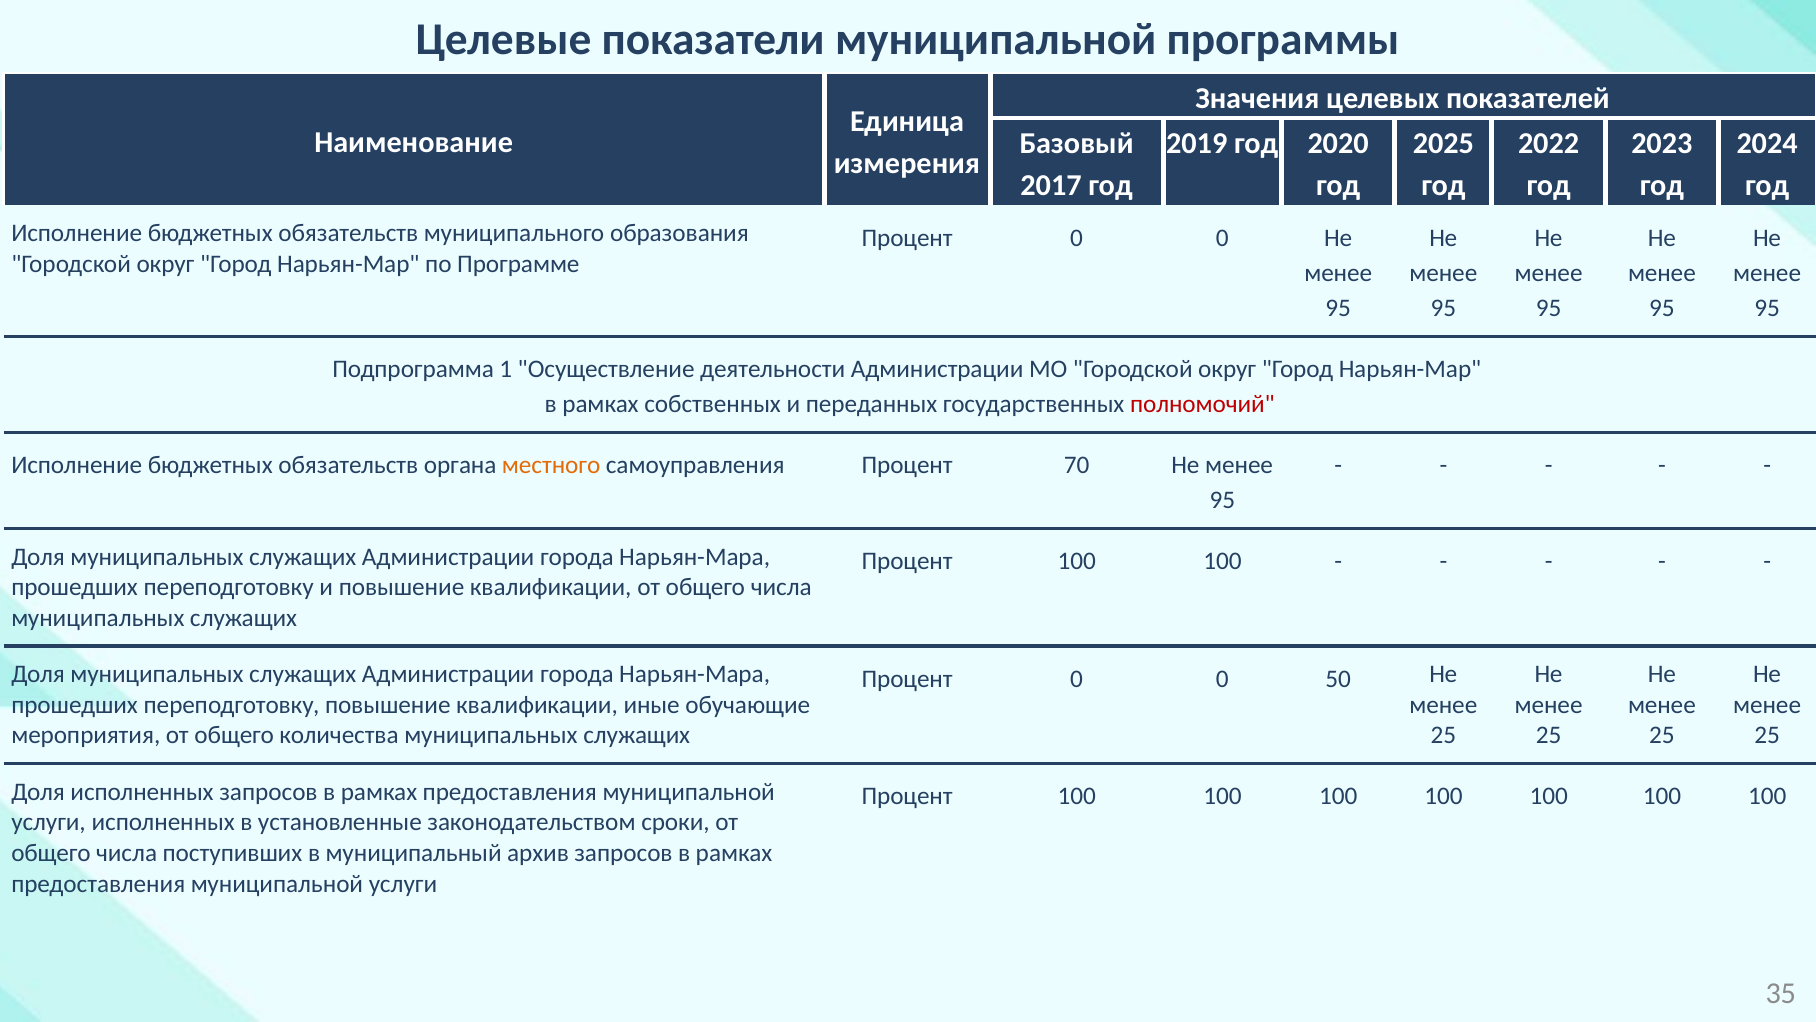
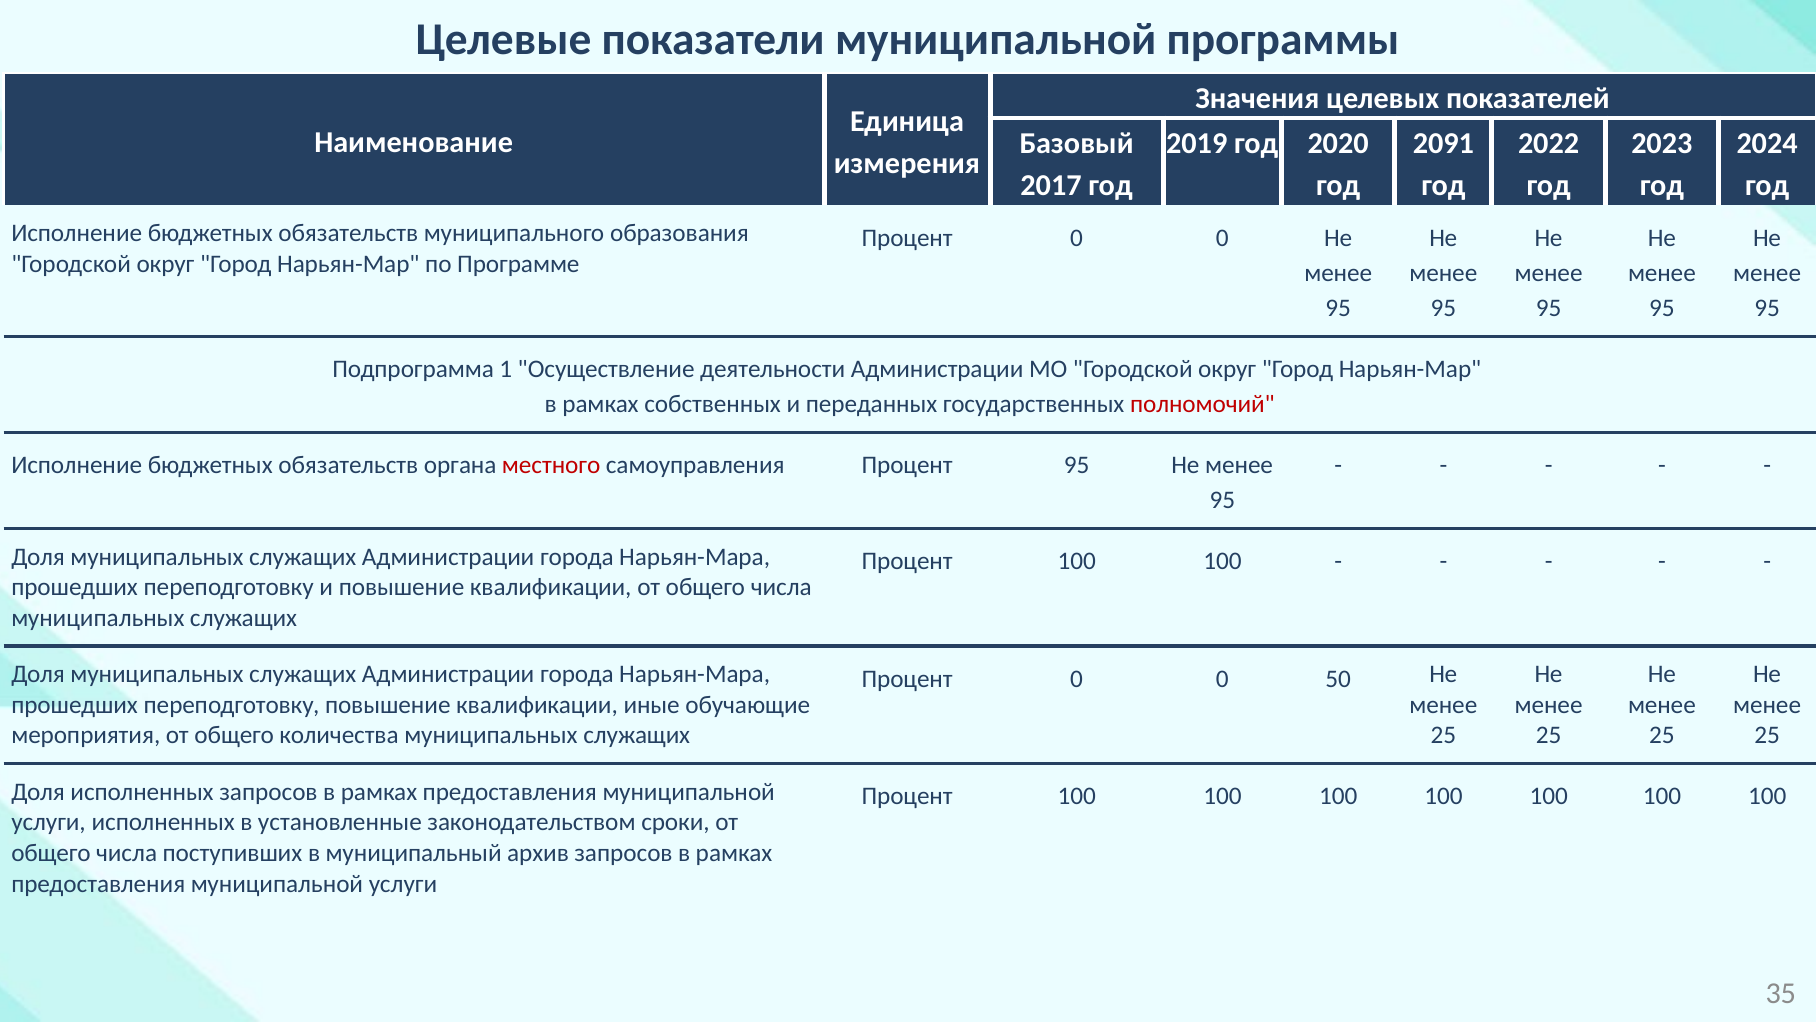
2025: 2025 -> 2091
местного colour: orange -> red
Процент 70: 70 -> 95
